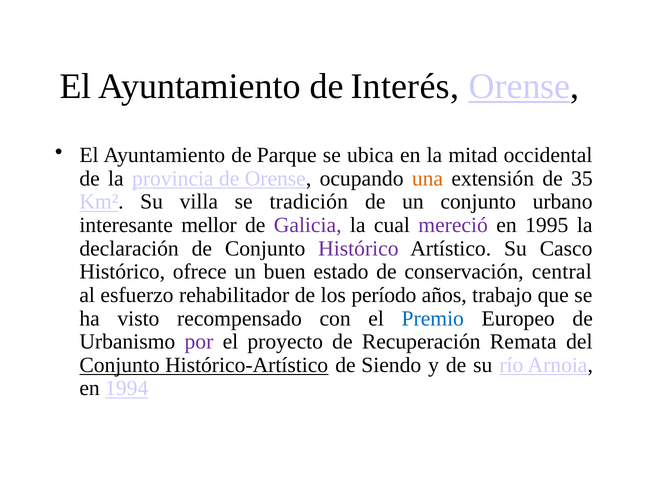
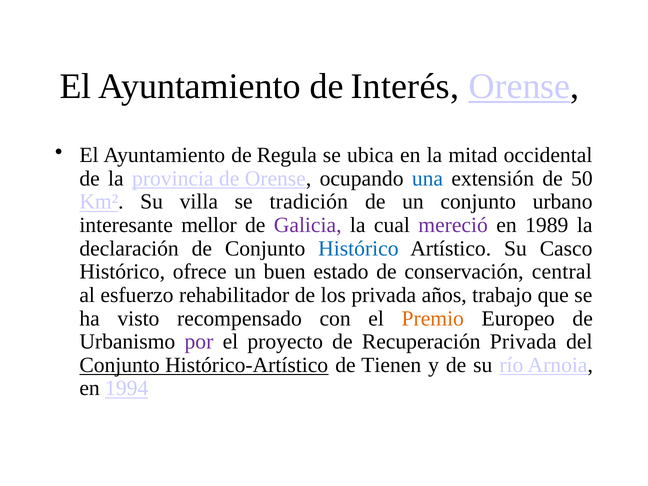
Parque: Parque -> Regula
una colour: orange -> blue
35: 35 -> 50
1995: 1995 -> 1989
Histórico at (358, 248) colour: purple -> blue
los período: período -> privada
Premio colour: blue -> orange
Recuperación Remata: Remata -> Privada
Siendo: Siendo -> Tienen
